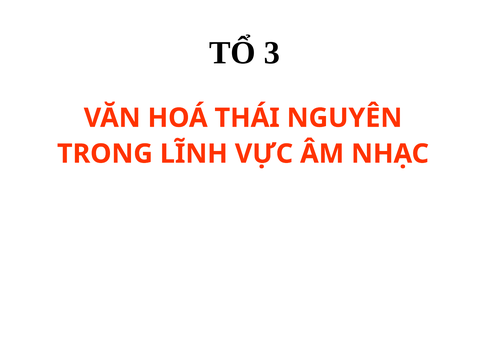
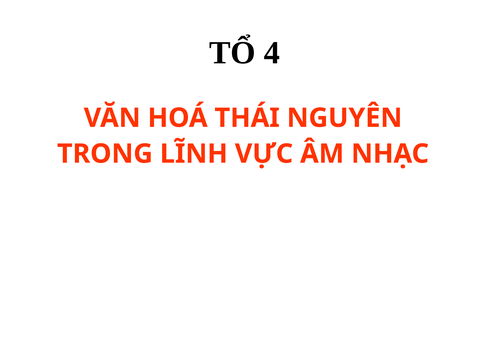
3: 3 -> 4
